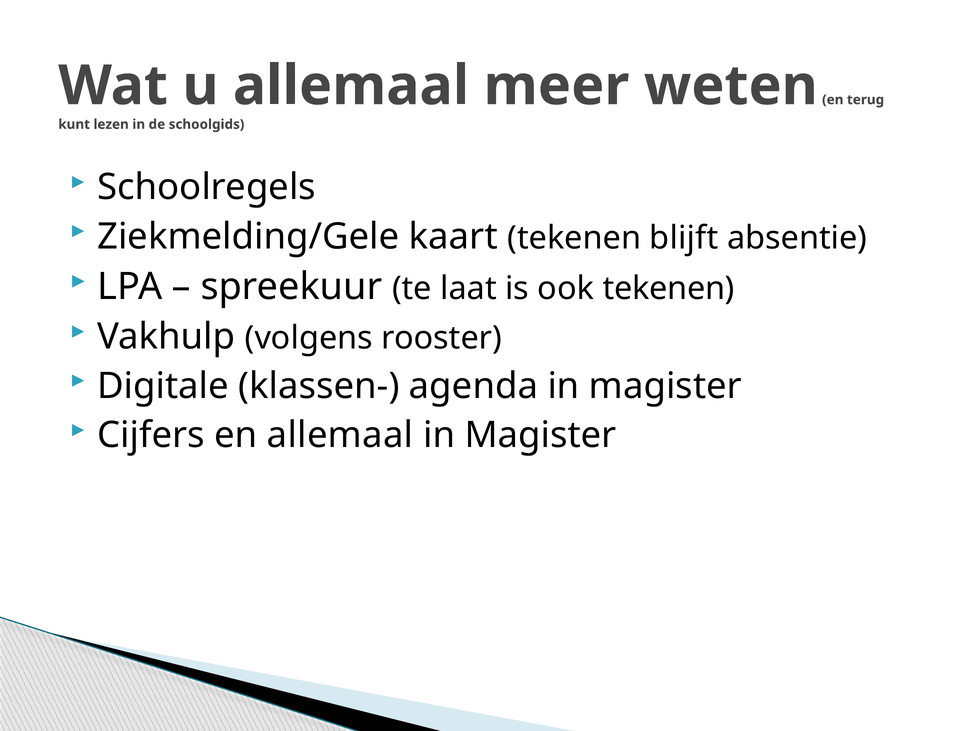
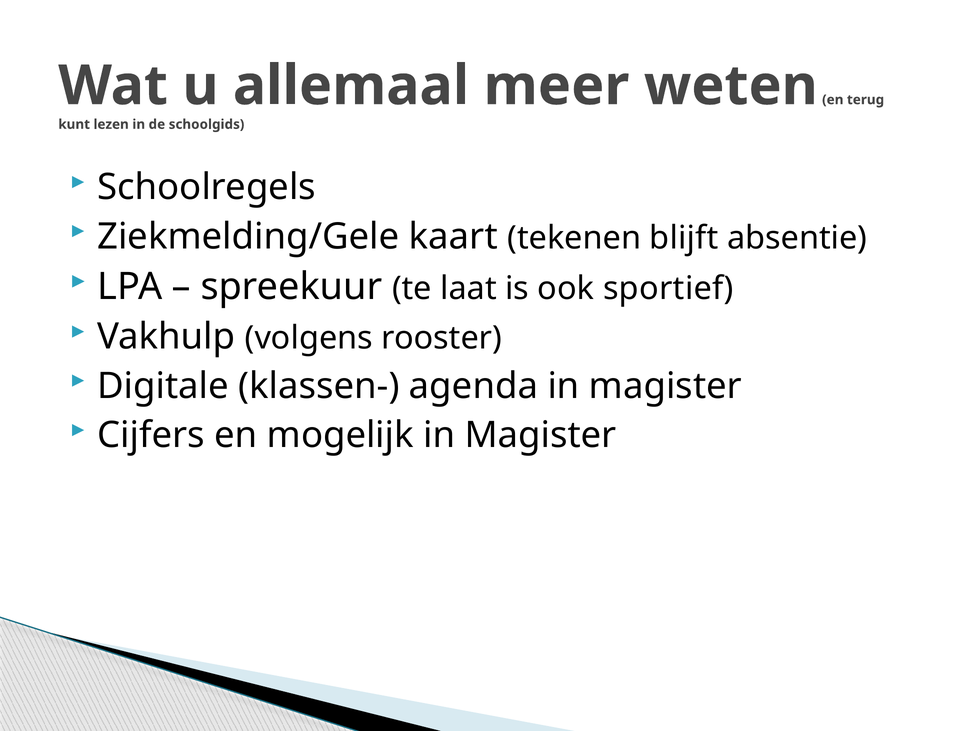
ook tekenen: tekenen -> sportief
en allemaal: allemaal -> mogelijk
